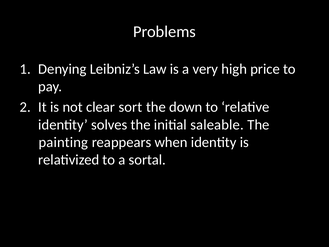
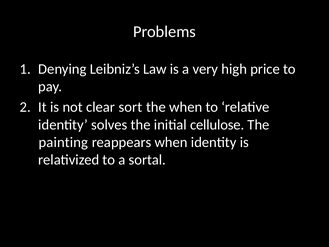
the down: down -> when
saleable: saleable -> cellulose
